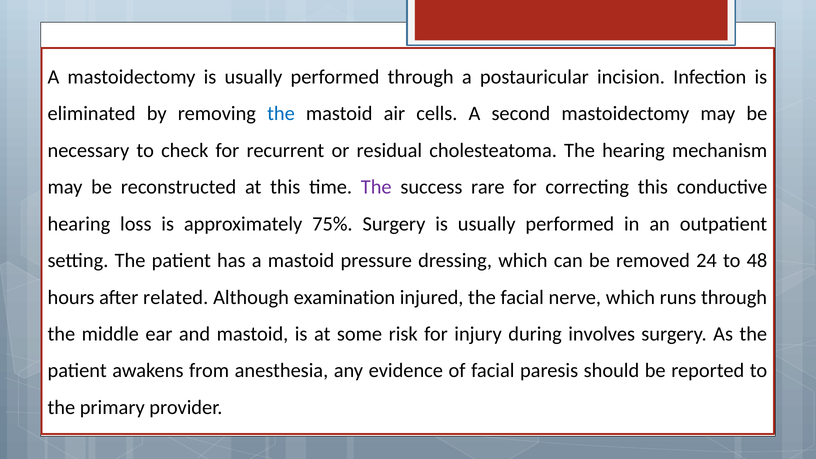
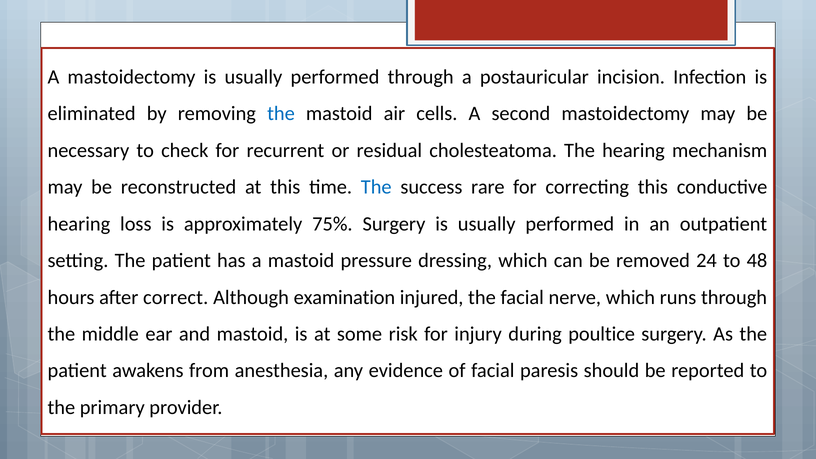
The at (376, 187) colour: purple -> blue
related: related -> correct
involves: involves -> poultice
